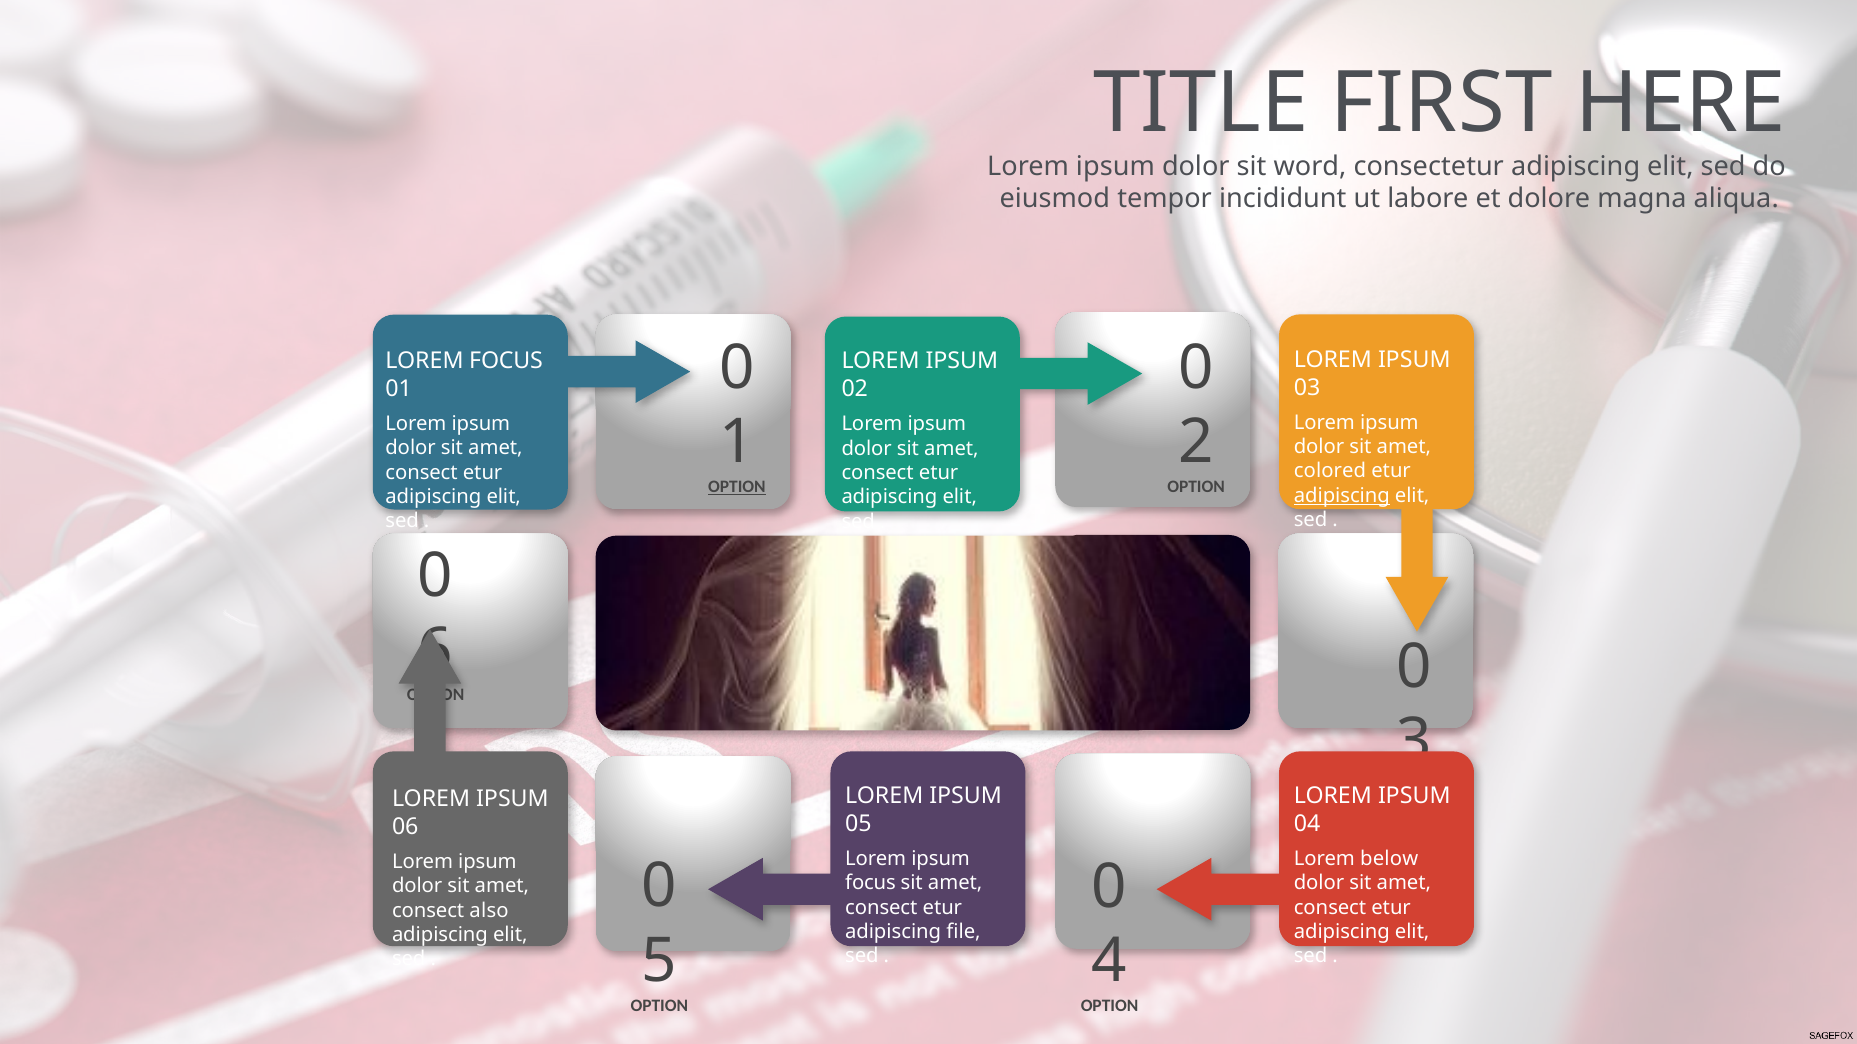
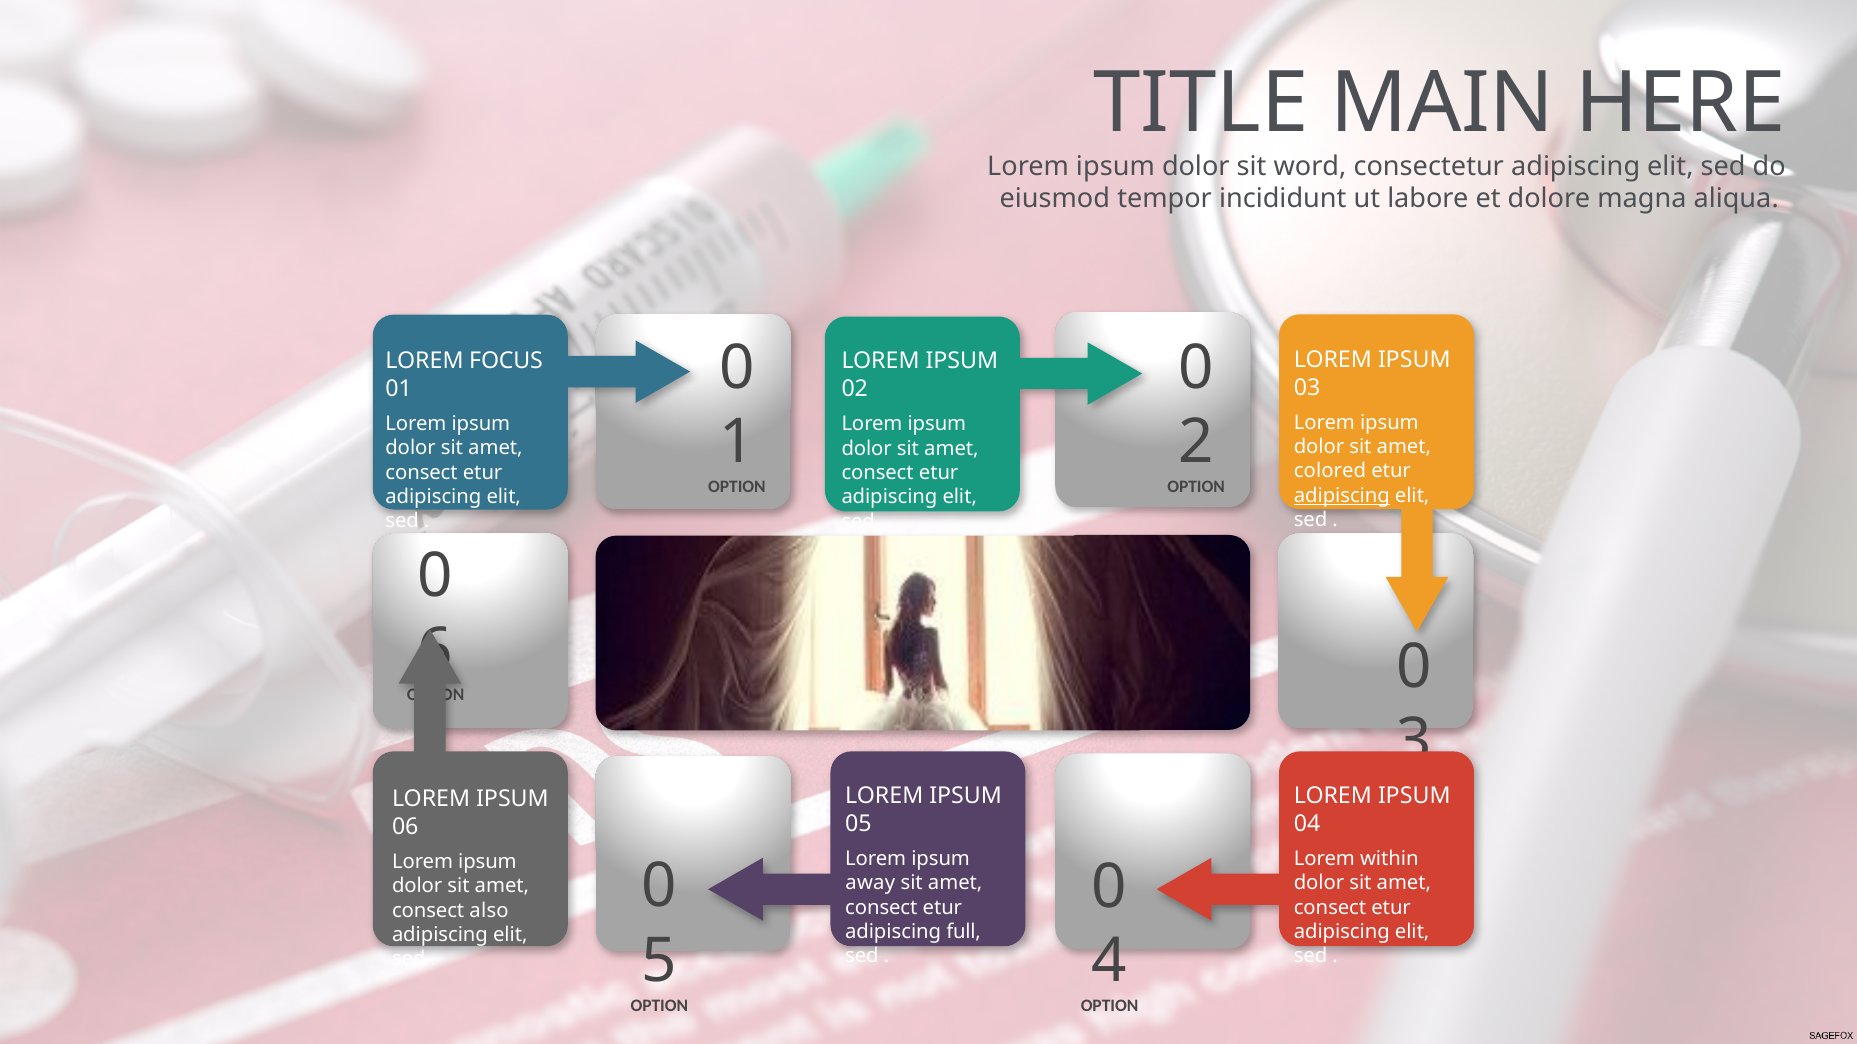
FIRST: FIRST -> MAIN
OPTION at (737, 487) underline: present -> none
below: below -> within
focus at (870, 883): focus -> away
file: file -> full
